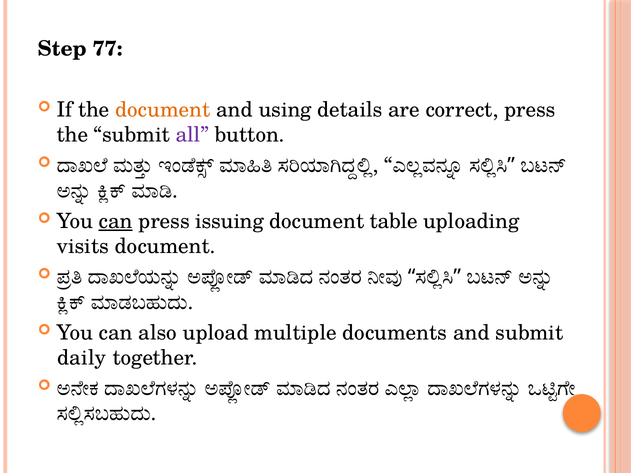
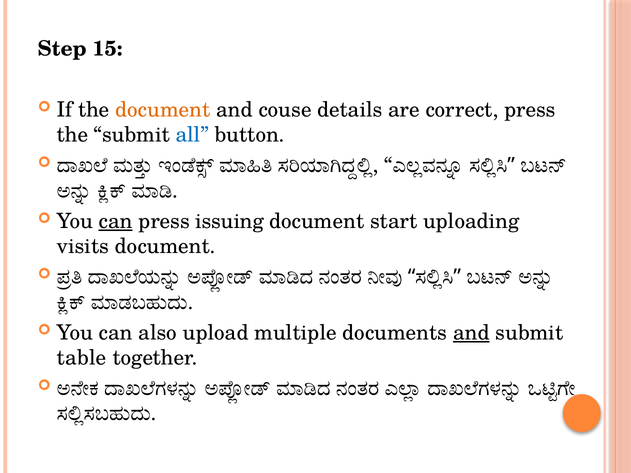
77: 77 -> 15
using: using -> couse
all colour: purple -> blue
table: table -> start
and at (471, 333) underline: none -> present
daily: daily -> table
